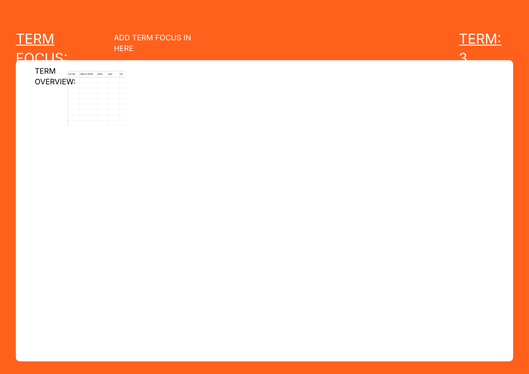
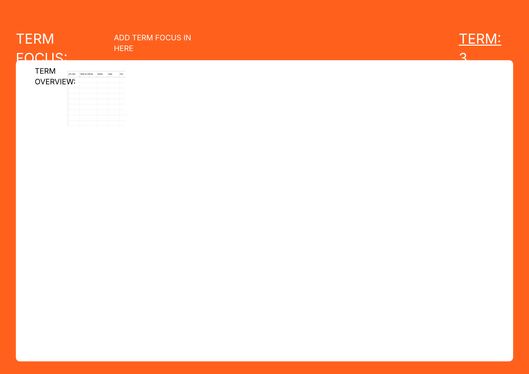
TERM at (35, 39) underline: present -> none
